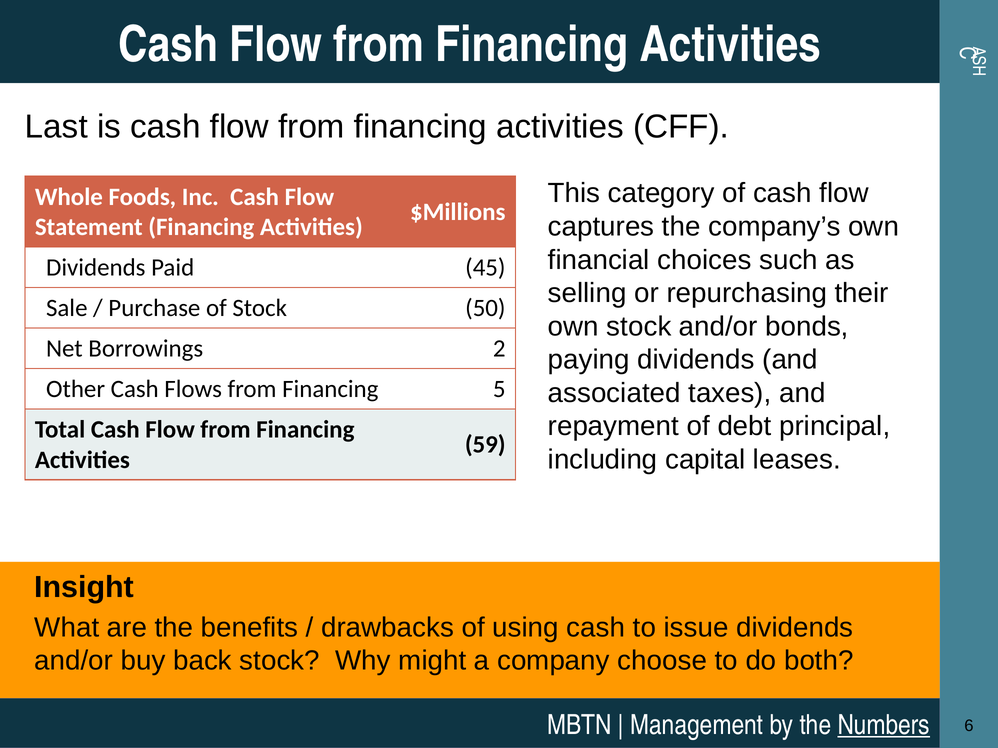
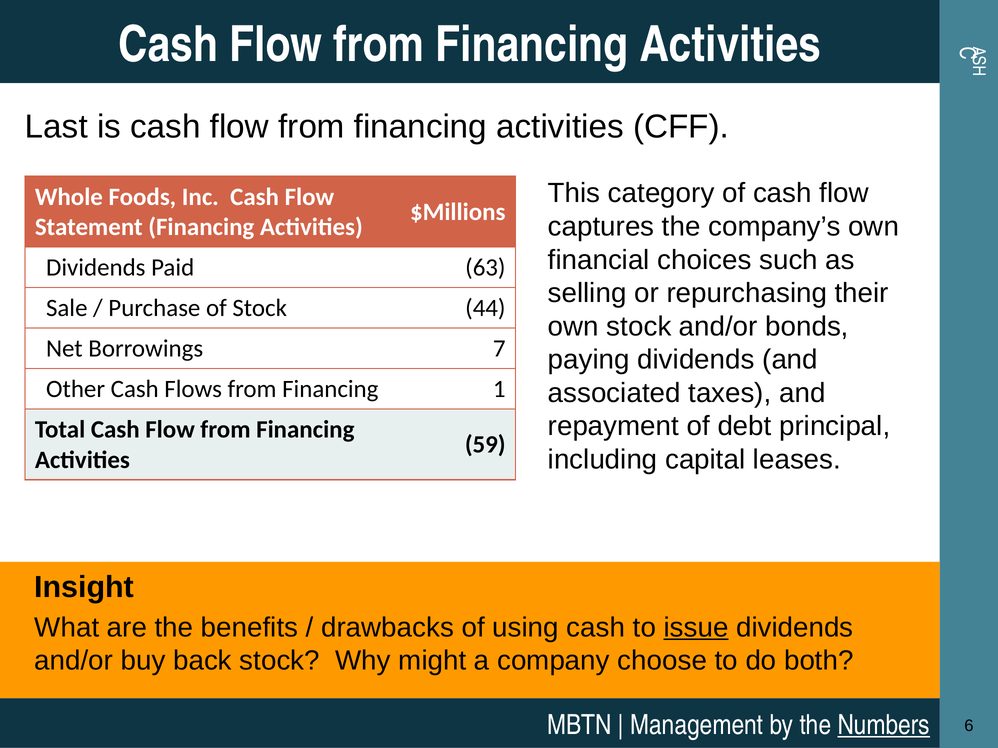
45: 45 -> 63
50: 50 -> 44
2: 2 -> 7
5: 5 -> 1
issue underline: none -> present
